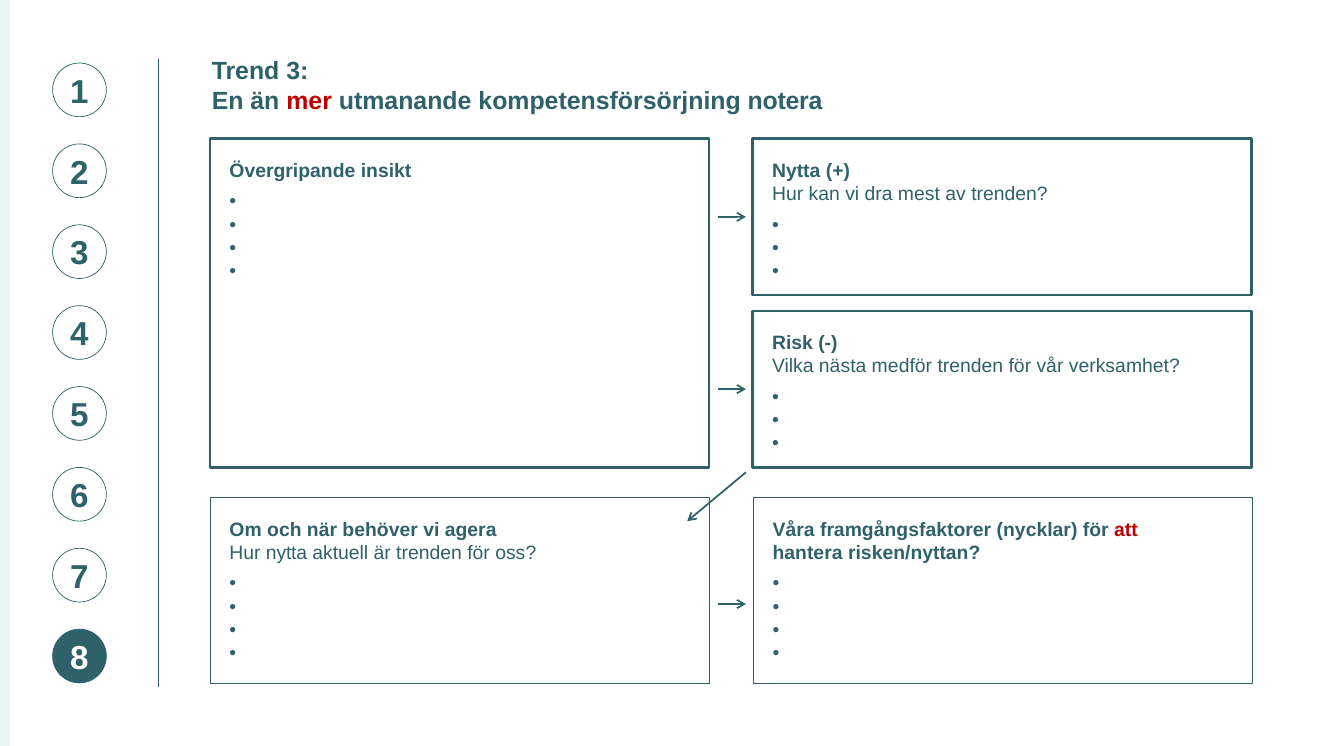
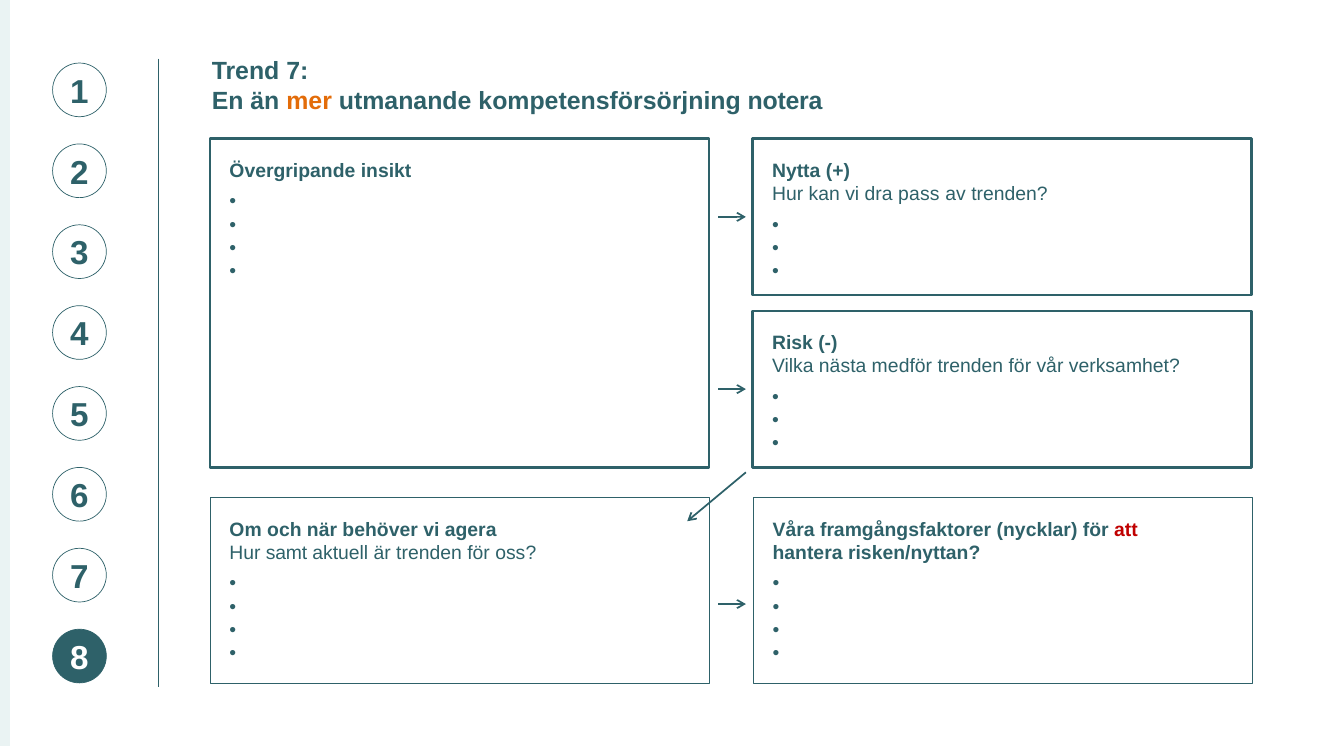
Trend 3: 3 -> 7
mer colour: red -> orange
mest: mest -> pass
Hur nytta: nytta -> samt
